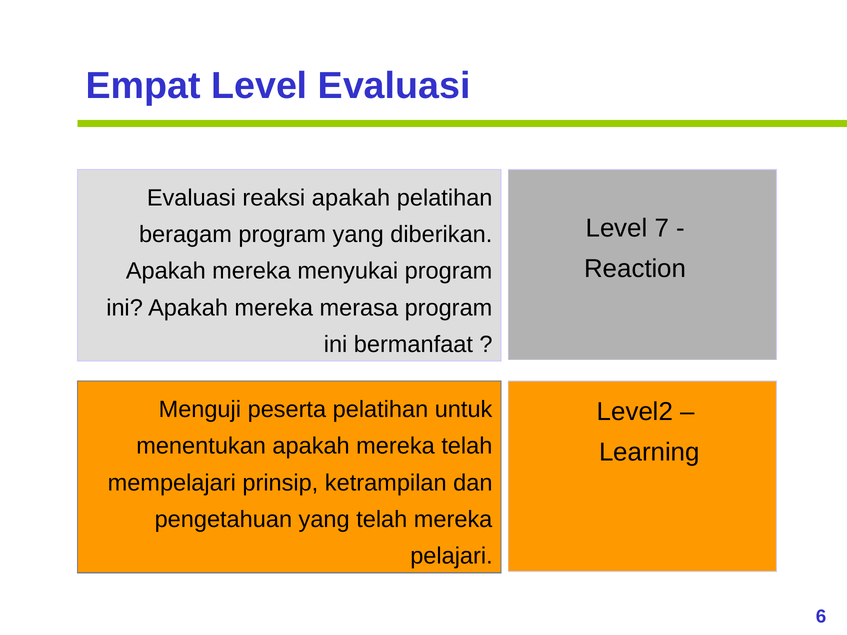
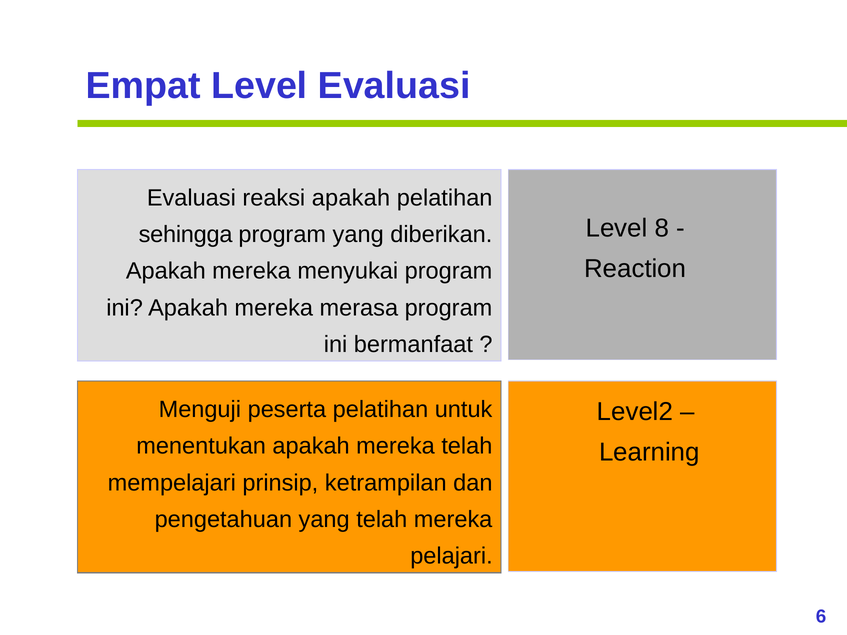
7: 7 -> 8
beragam: beragam -> sehingga
